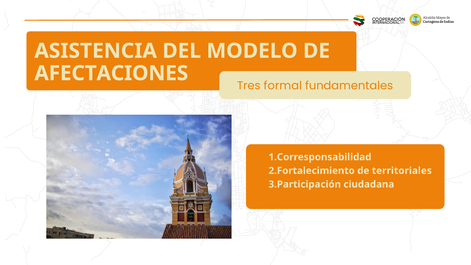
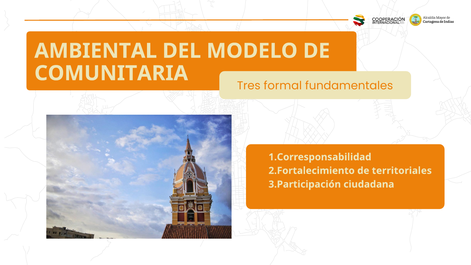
ASISTENCIA: ASISTENCIA -> AMBIENTAL
AFECTACIONES: AFECTACIONES -> COMUNITARIA
